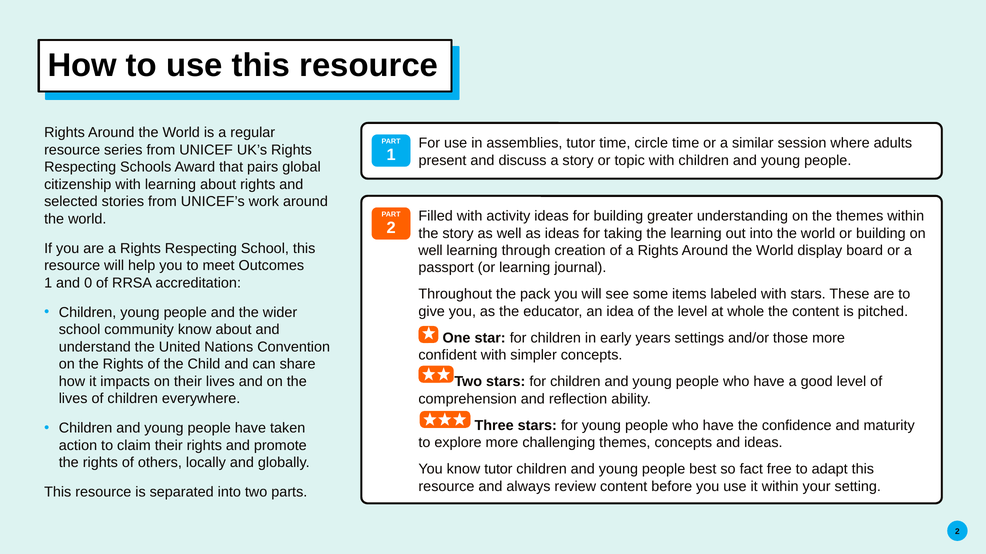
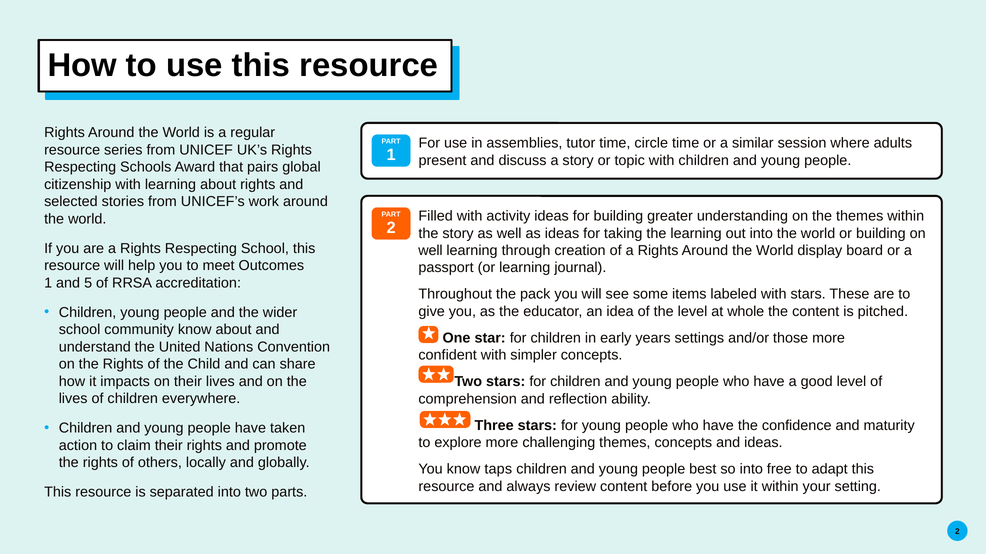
0: 0 -> 5
know tutor: tutor -> taps
so fact: fact -> into
